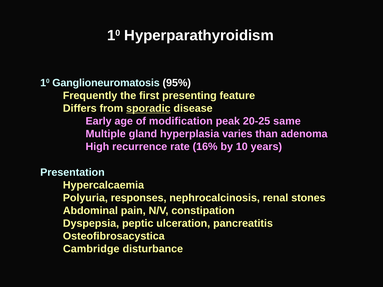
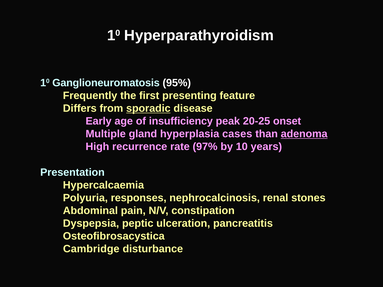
modification: modification -> insufficiency
same: same -> onset
varies: varies -> cases
adenoma underline: none -> present
16%: 16% -> 97%
